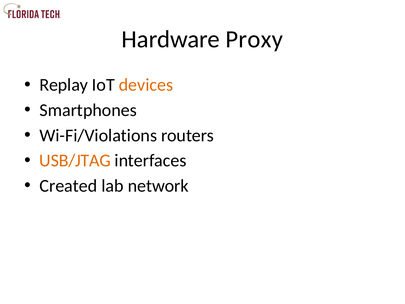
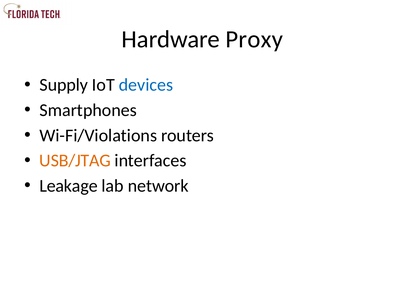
Replay: Replay -> Supply
devices colour: orange -> blue
Created: Created -> Leakage
